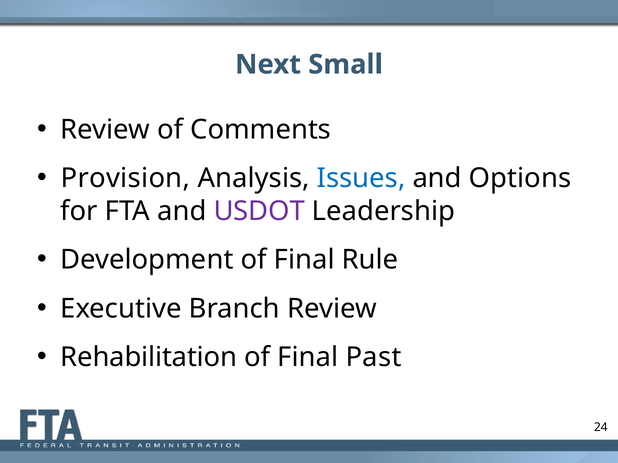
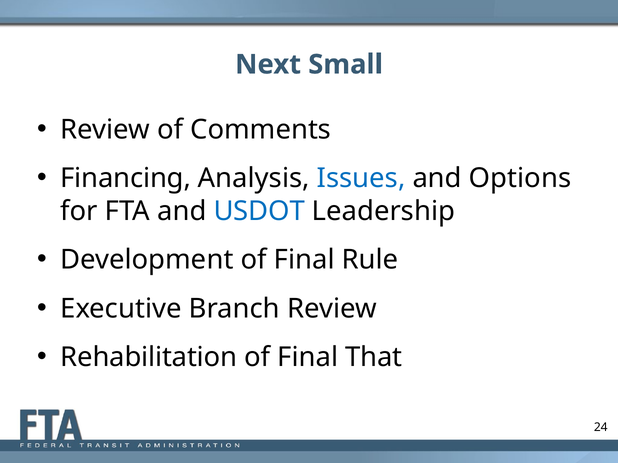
Provision: Provision -> Financing
USDOT colour: purple -> blue
Past: Past -> That
